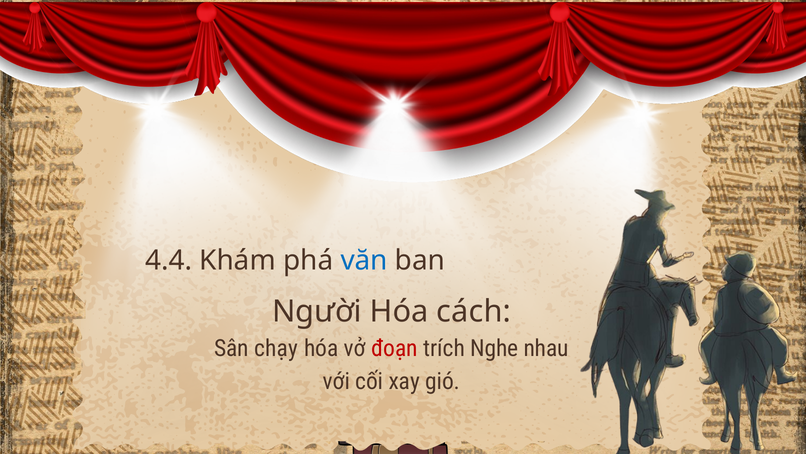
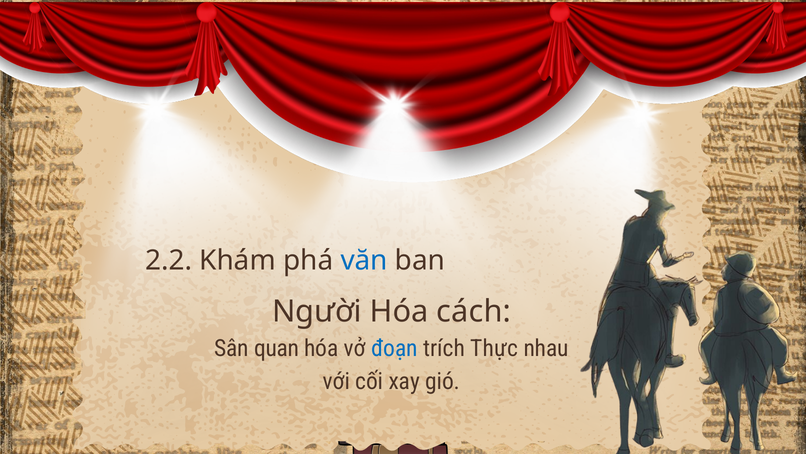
4.4: 4.4 -> 2.2
chạy: chạy -> quan
đoạn colour: red -> blue
Nghe: Nghe -> Thực
